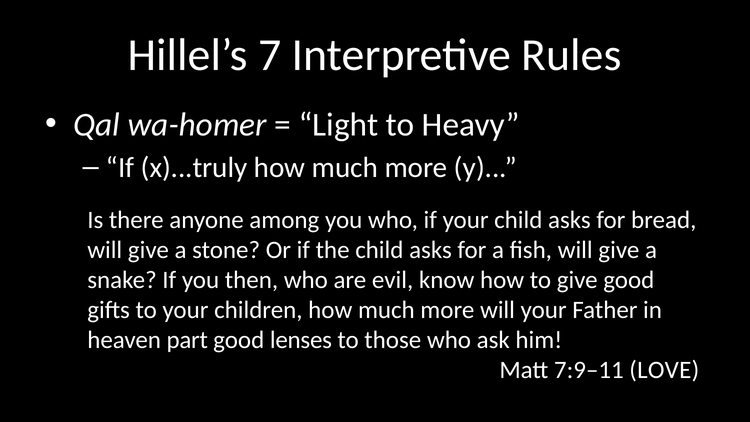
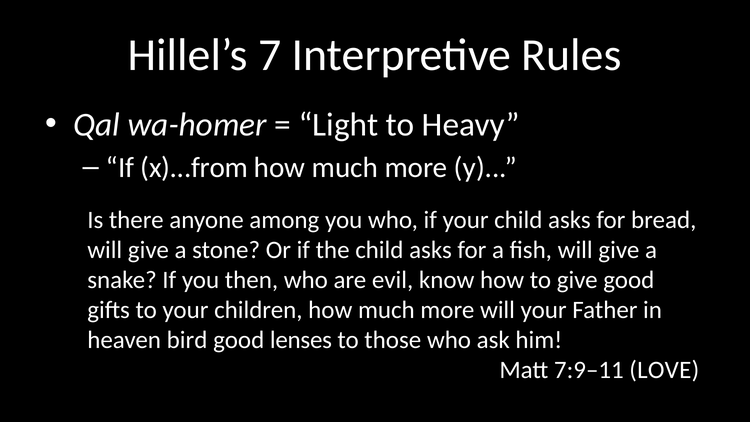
x)...truly: x)...truly -> x)...from
part: part -> bird
